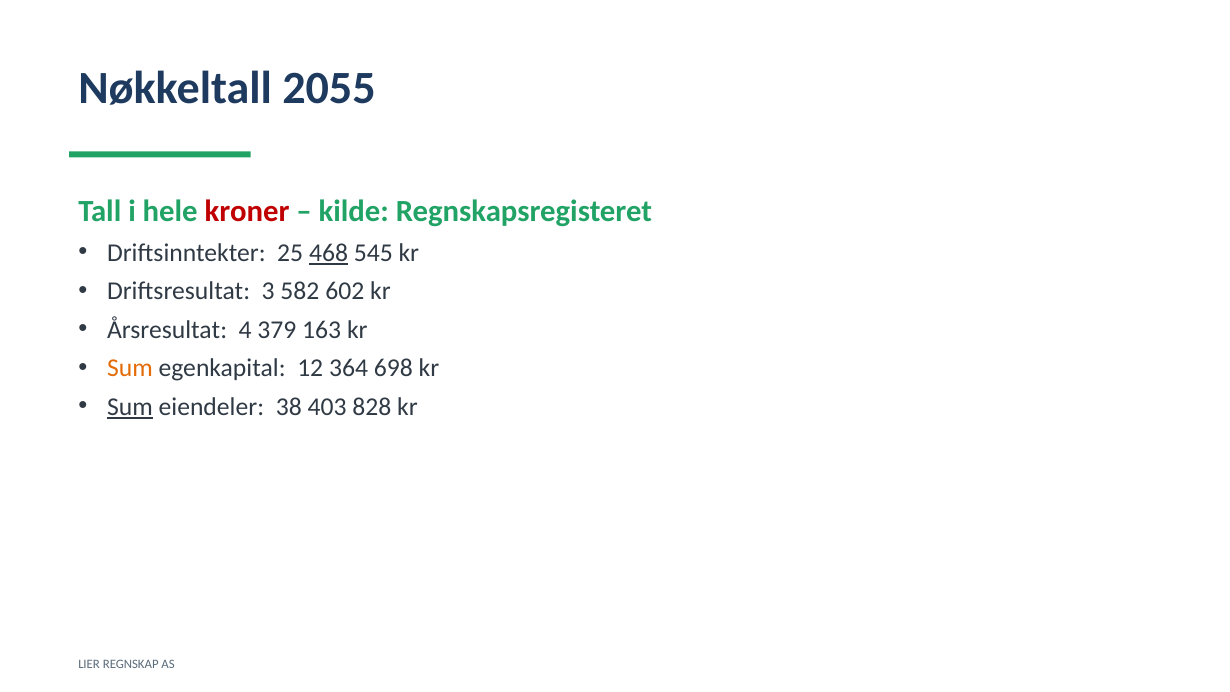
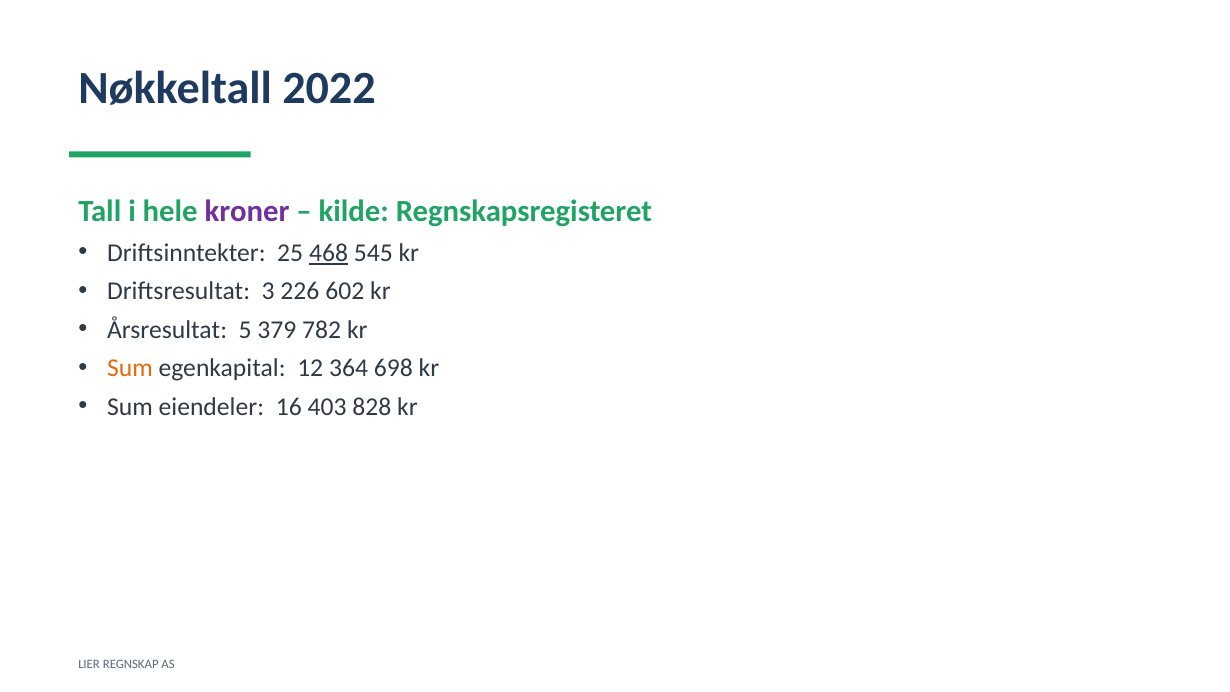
2055: 2055 -> 2022
kroner colour: red -> purple
582: 582 -> 226
4: 4 -> 5
163: 163 -> 782
Sum at (130, 407) underline: present -> none
38: 38 -> 16
